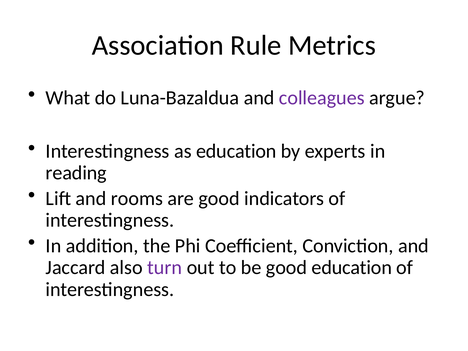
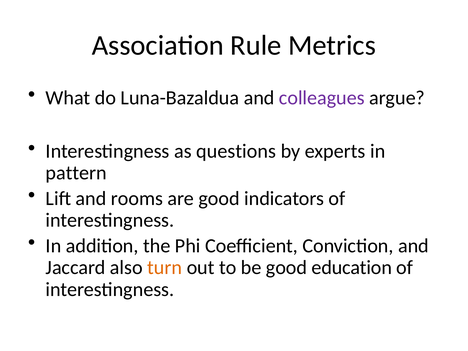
as education: education -> questions
reading: reading -> pattern
turn colour: purple -> orange
